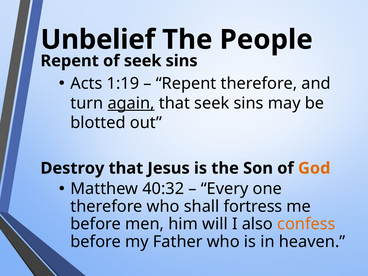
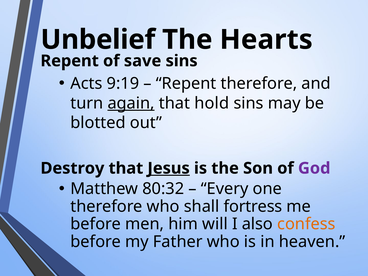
People: People -> Hearts
of seek: seek -> save
1:19: 1:19 -> 9:19
that seek: seek -> hold
Jesus underline: none -> present
God colour: orange -> purple
40:32: 40:32 -> 80:32
